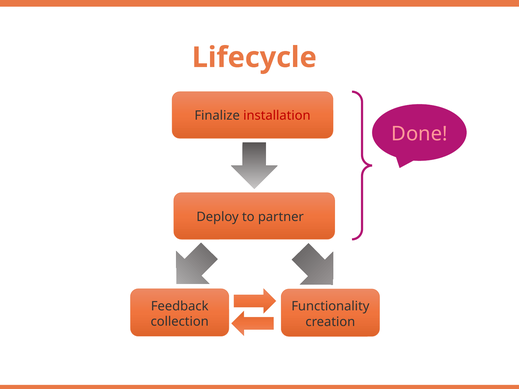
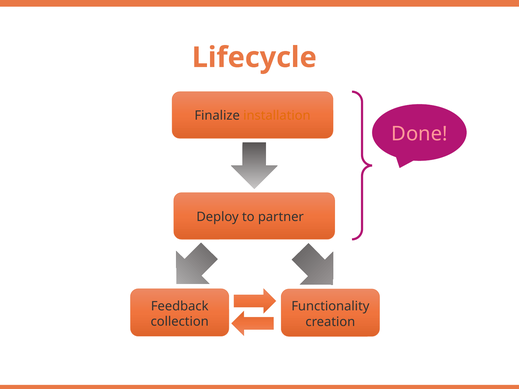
installation colour: red -> orange
